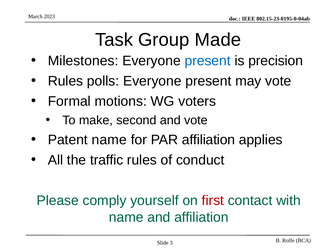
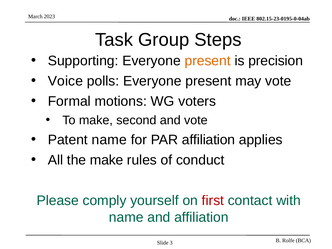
Made: Made -> Steps
Milestones: Milestones -> Supporting
present at (208, 61) colour: blue -> orange
Rules at (65, 81): Rules -> Voice
the traffic: traffic -> make
